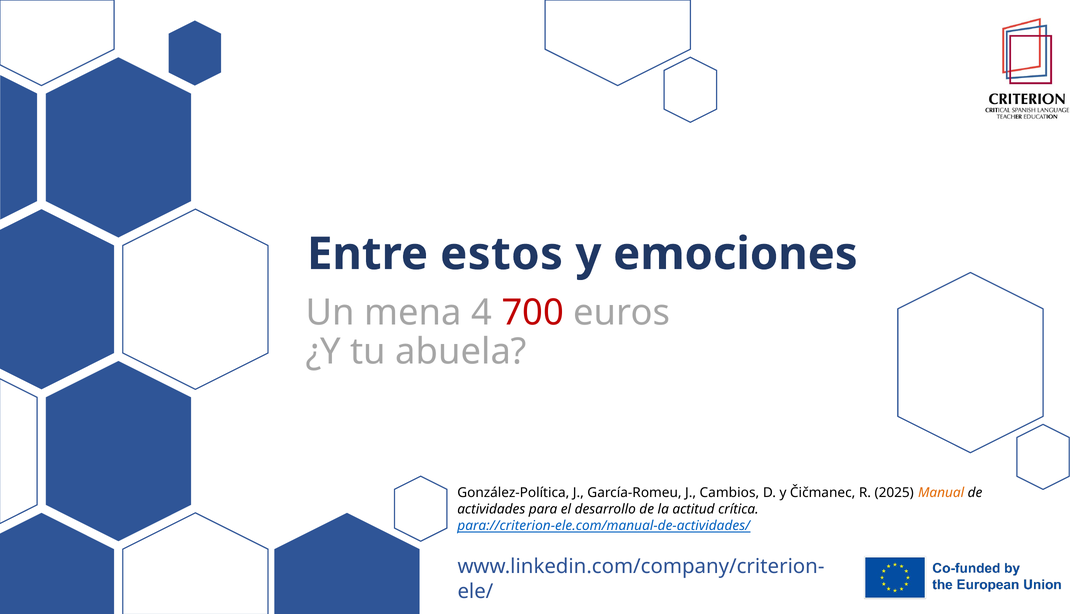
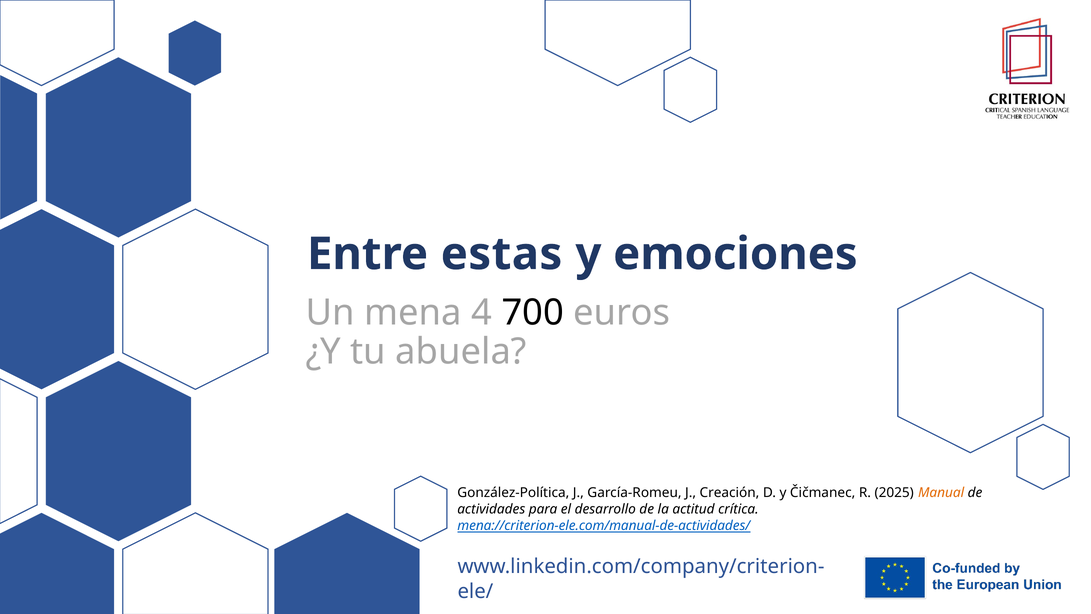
estos: estos -> estas
700 colour: red -> black
Cambios: Cambios -> Creación
para://criterion-ele.com/manual-de-actividades/: para://criterion-ele.com/manual-de-actividades/ -> mena://criterion-ele.com/manual-de-actividades/
